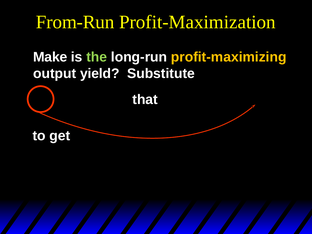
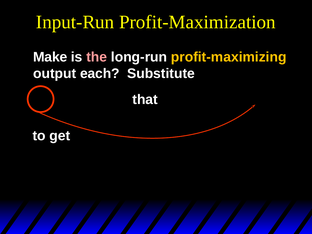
From-Run: From-Run -> Input-Run
the colour: light green -> pink
yield: yield -> each
